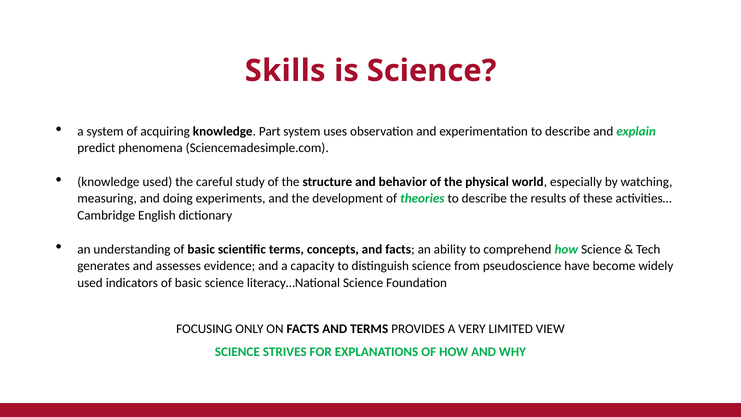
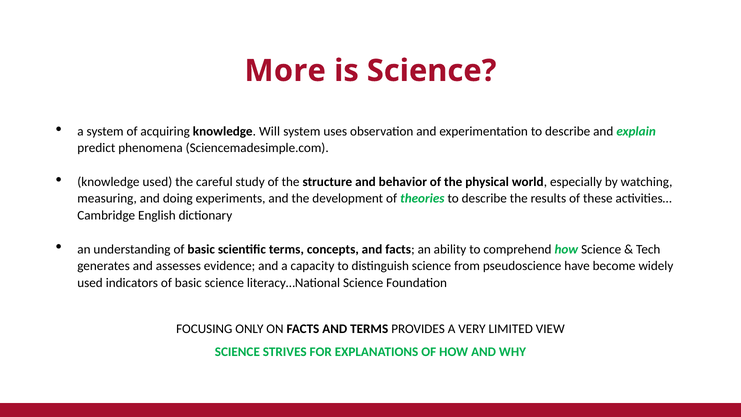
Skills: Skills -> More
Part: Part -> Will
